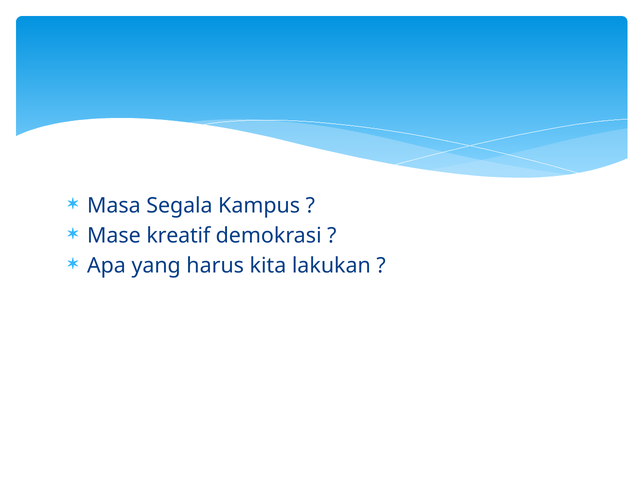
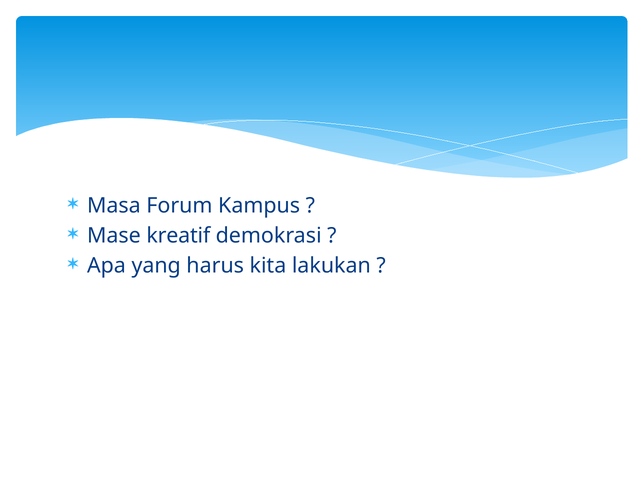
Segala: Segala -> Forum
